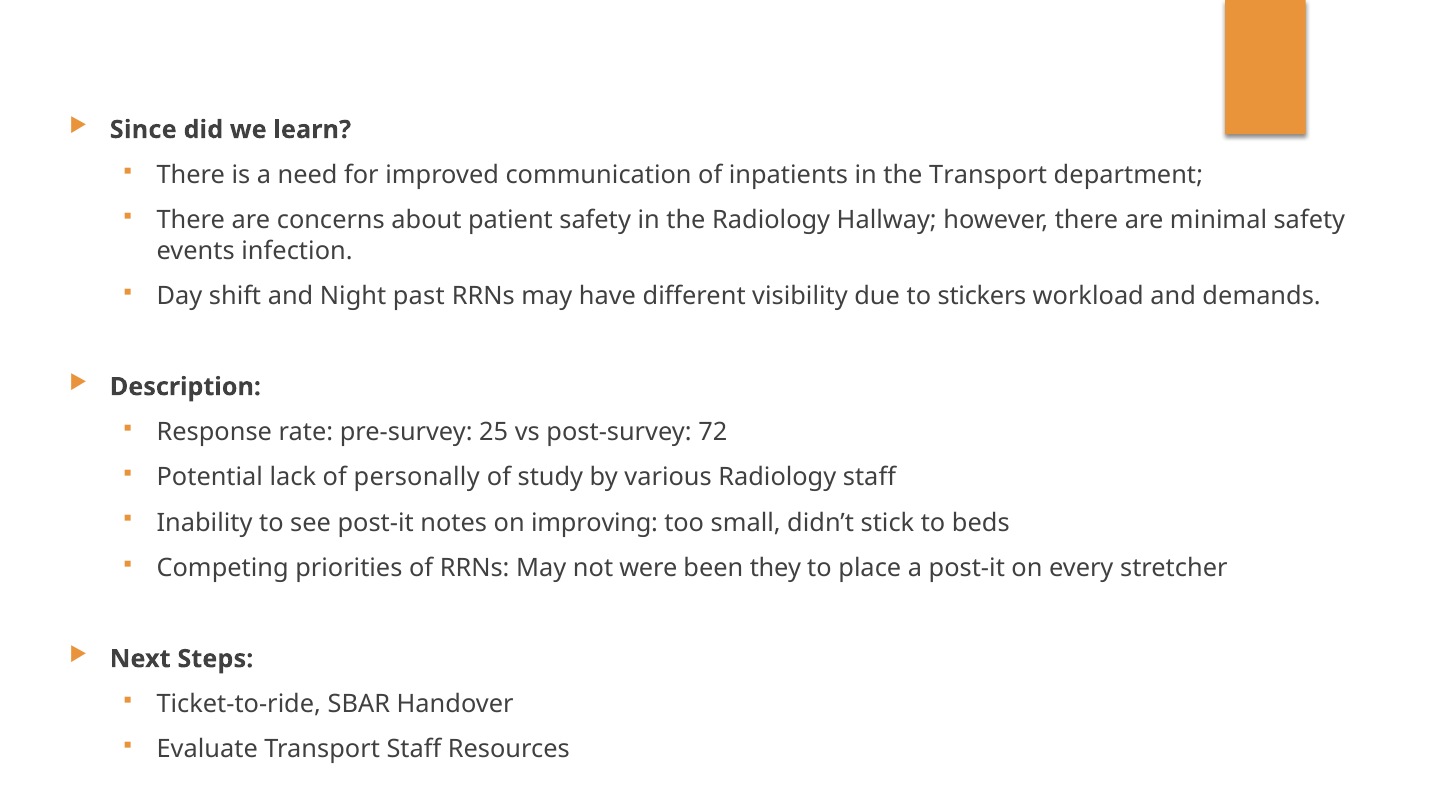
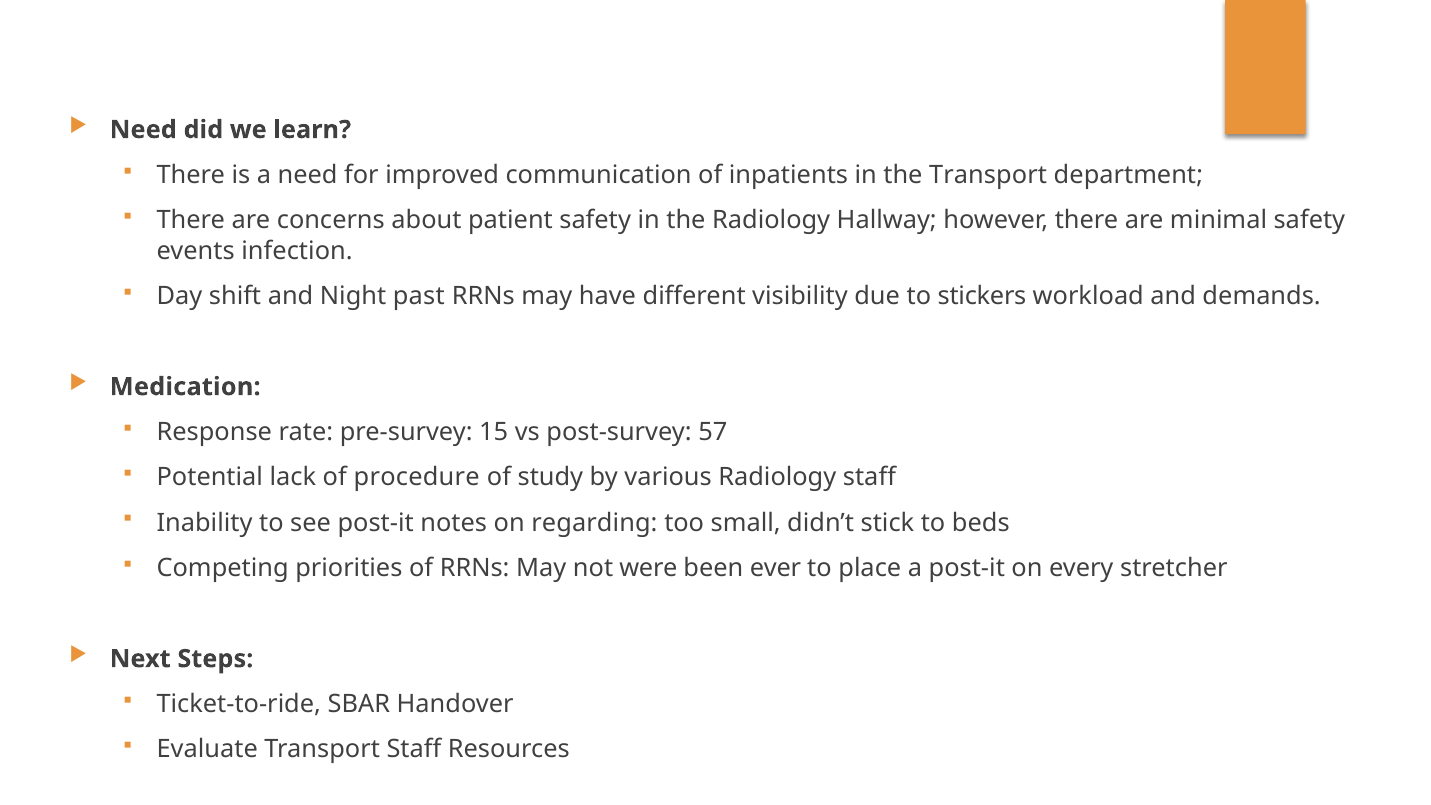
Since at (143, 130): Since -> Need
Description: Description -> Medication
25: 25 -> 15
72: 72 -> 57
personally: personally -> procedure
improving: improving -> regarding
they: they -> ever
